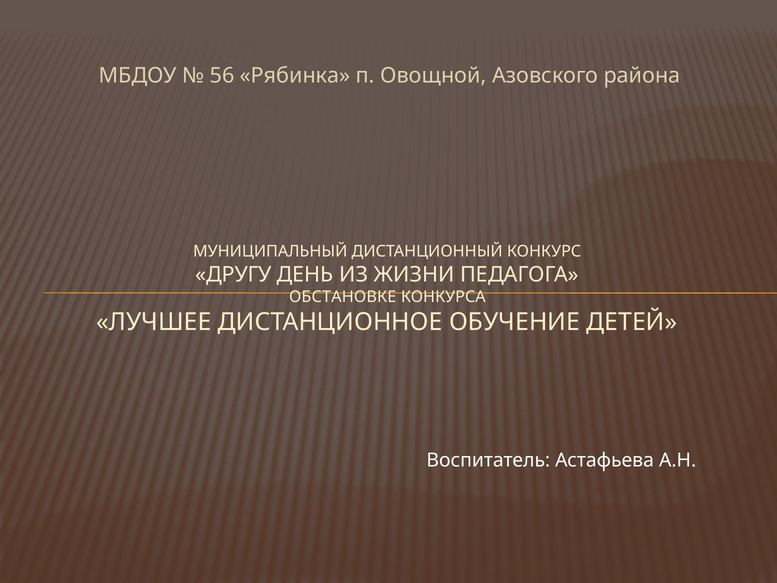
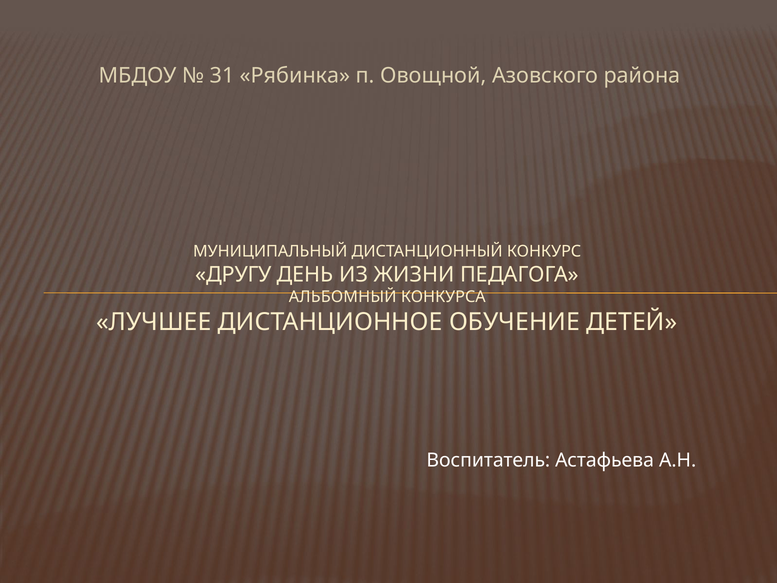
56: 56 -> 31
ОБСТАНОВКЕ: ОБСТАНОВКЕ -> АЛЬБОМНЫЙ
